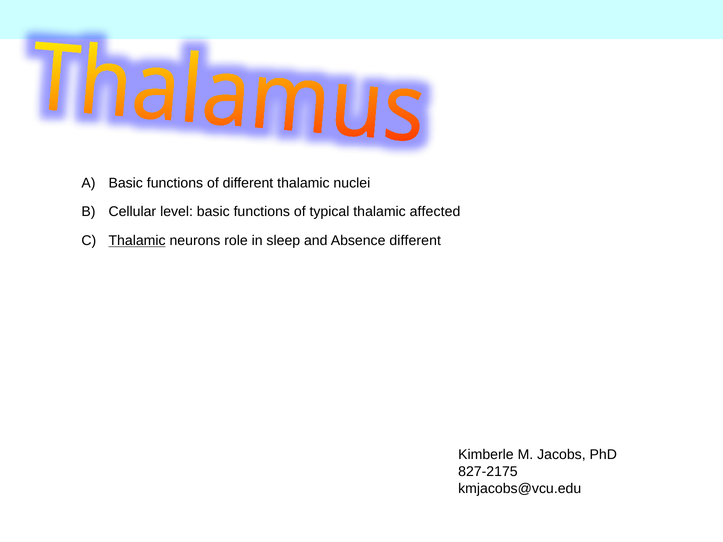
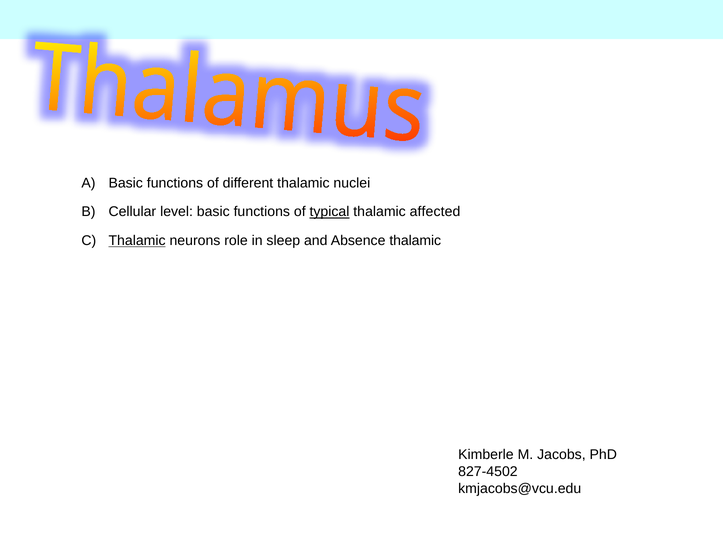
typical underline: none -> present
Absence different: different -> thalamic
827-2175: 827-2175 -> 827-4502
